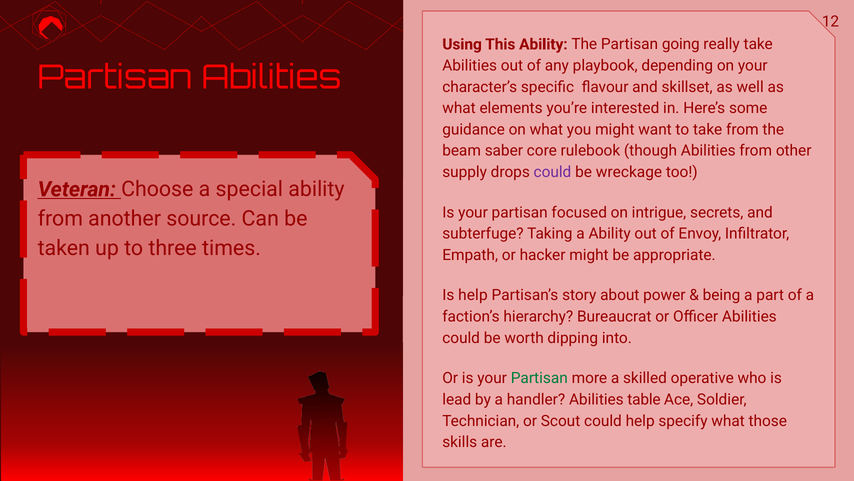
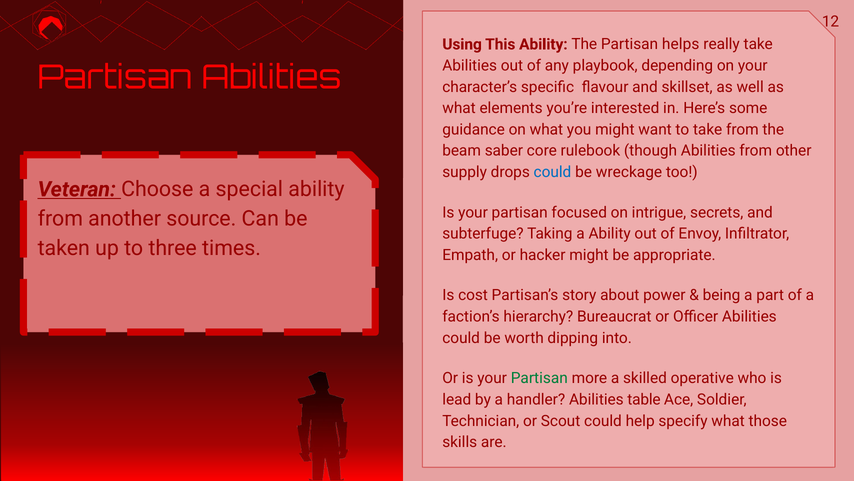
going: going -> helps
could at (552, 172) colour: purple -> blue
Is help: help -> cost
